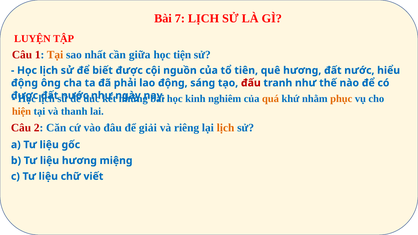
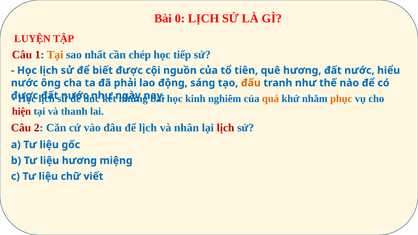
7: 7 -> 0
giữa: giữa -> chép
tiện: tiện -> tiếp
động at (24, 83): động -> nước
đấu colour: red -> orange
hiện colour: orange -> red
để giải: giải -> lịch
riêng: riêng -> nhân
lịch at (226, 128) colour: orange -> red
